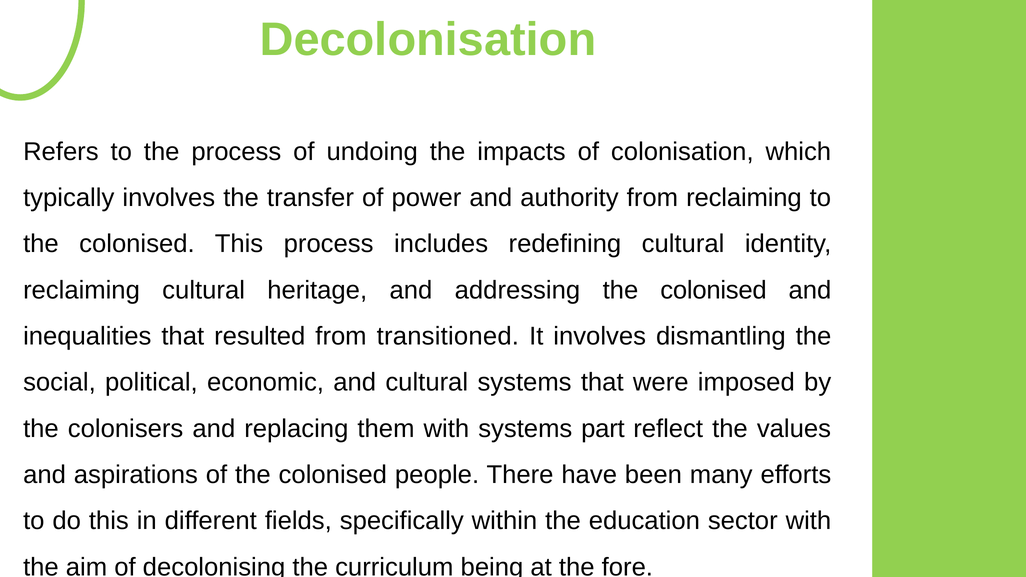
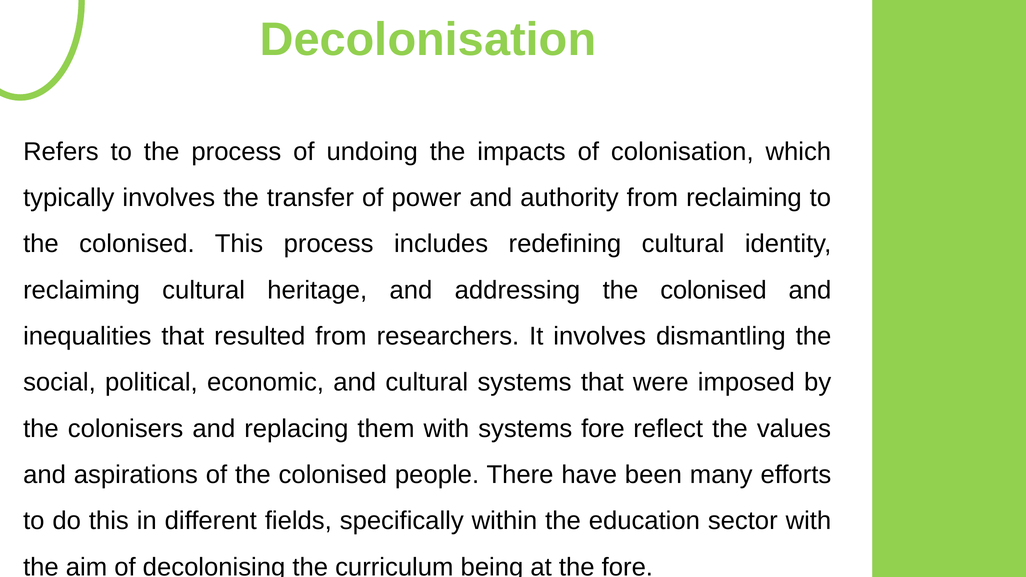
transitioned: transitioned -> researchers
systems part: part -> fore
